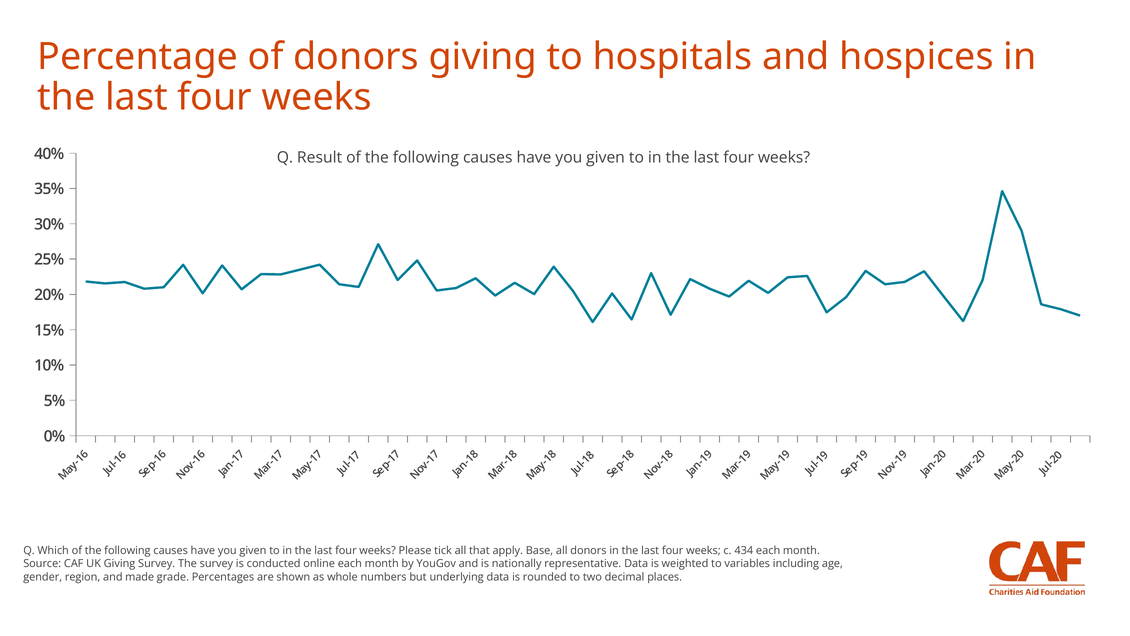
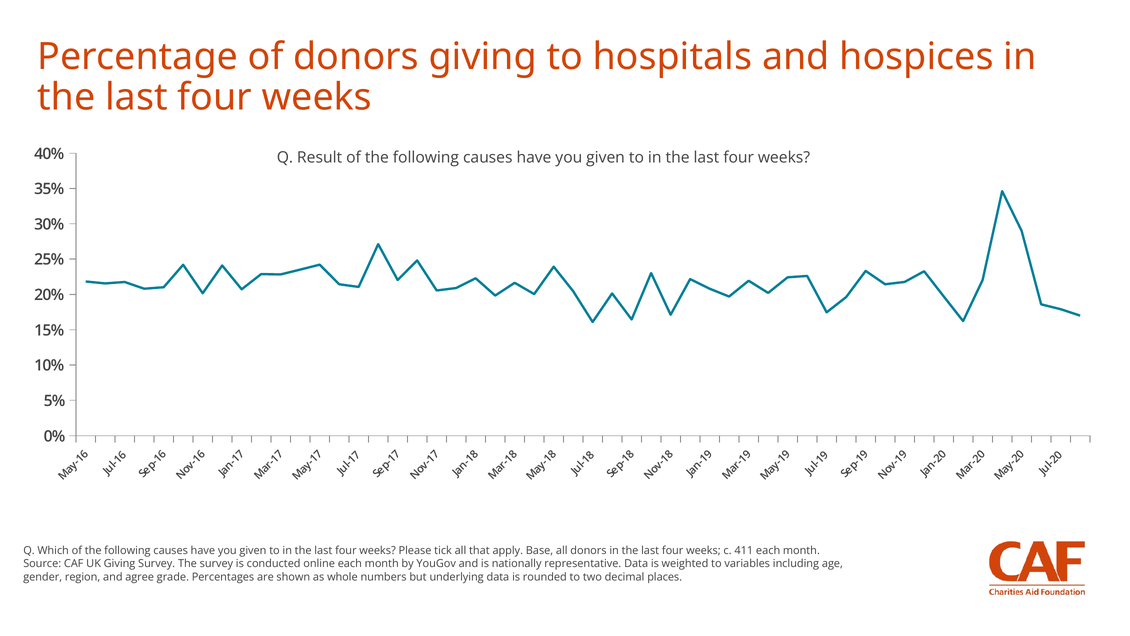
434: 434 -> 411
made: made -> agree
